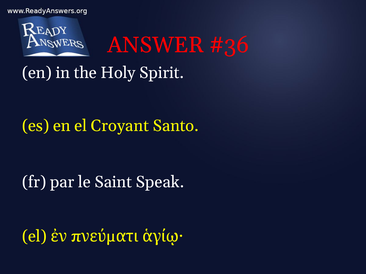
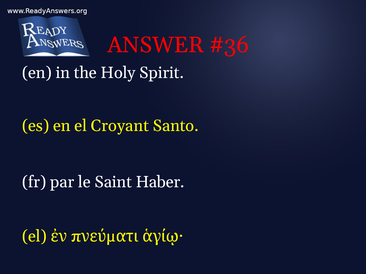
Speak: Speak -> Haber
